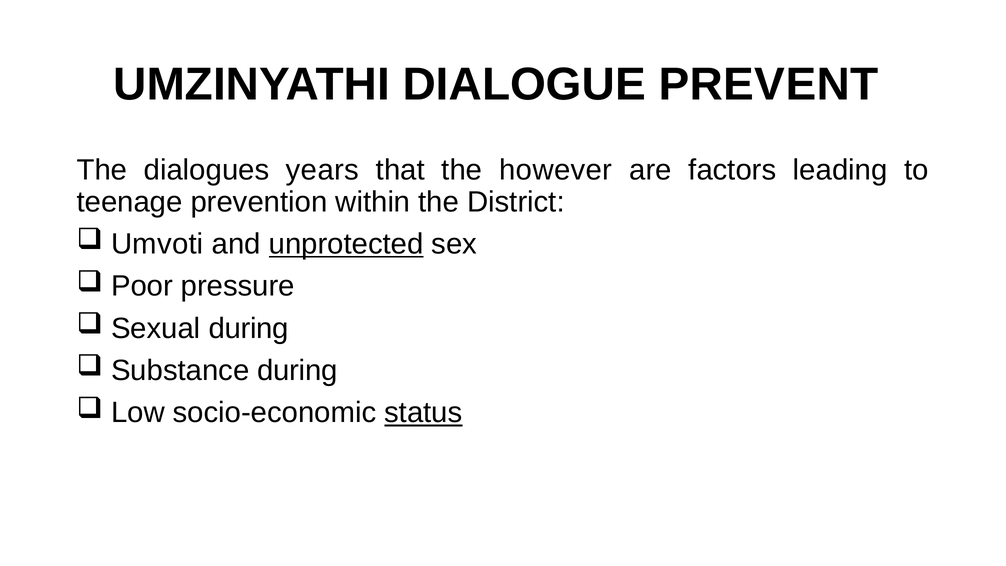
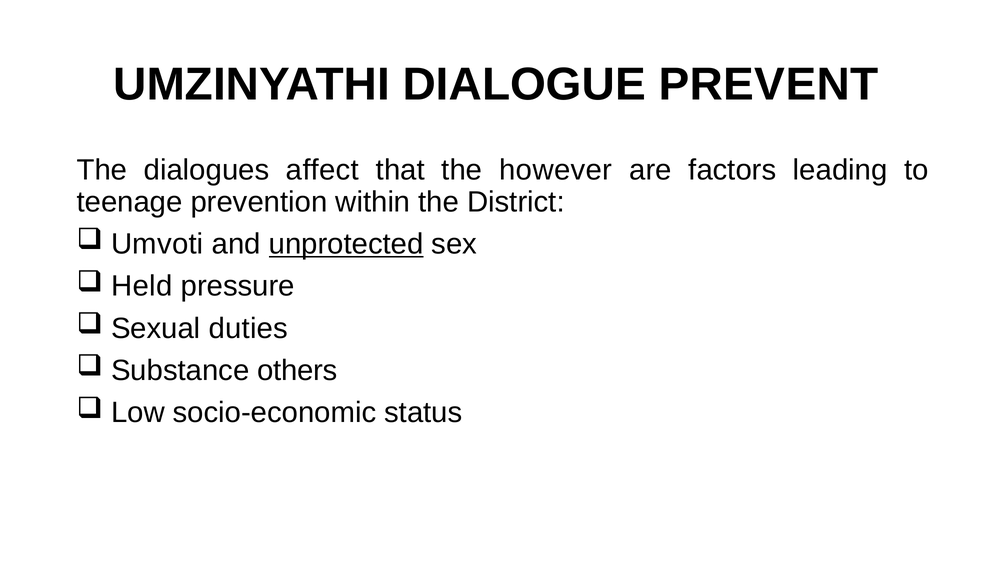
years: years -> affect
Poor: Poor -> Held
Sexual during: during -> duties
Substance during: during -> others
status underline: present -> none
